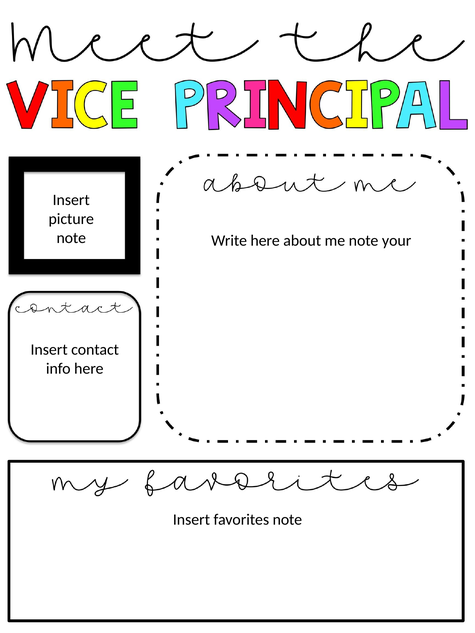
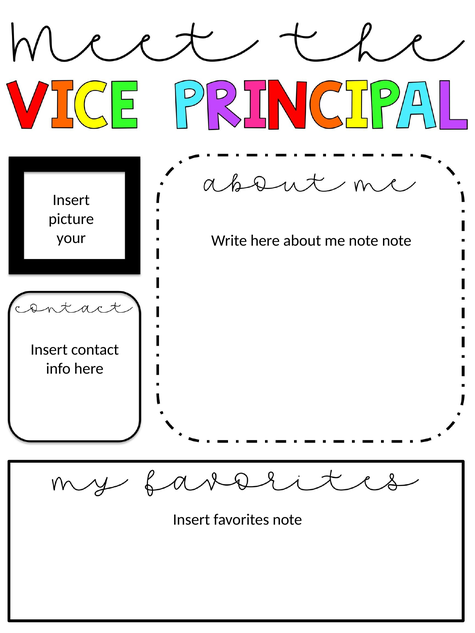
note at (71, 238): note -> your
note your: your -> note
